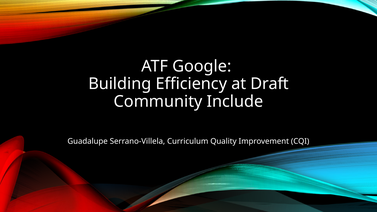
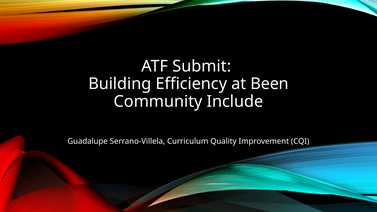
Google: Google -> Submit
Draft: Draft -> Been
